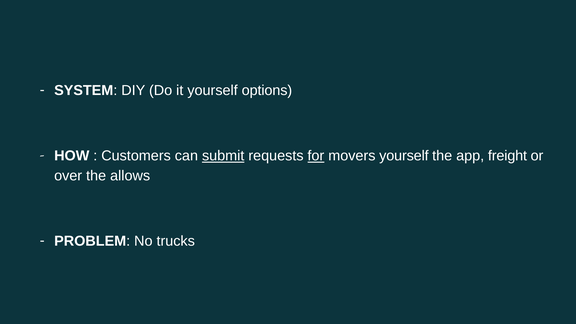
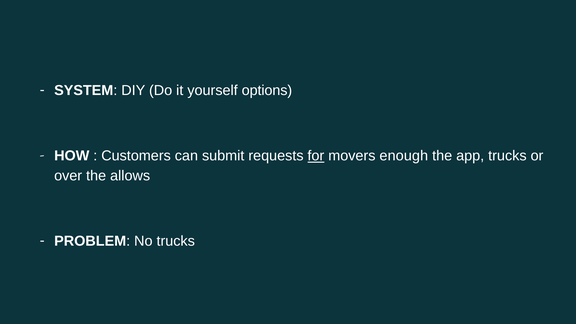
submit underline: present -> none
movers yourself: yourself -> enough
app freight: freight -> trucks
